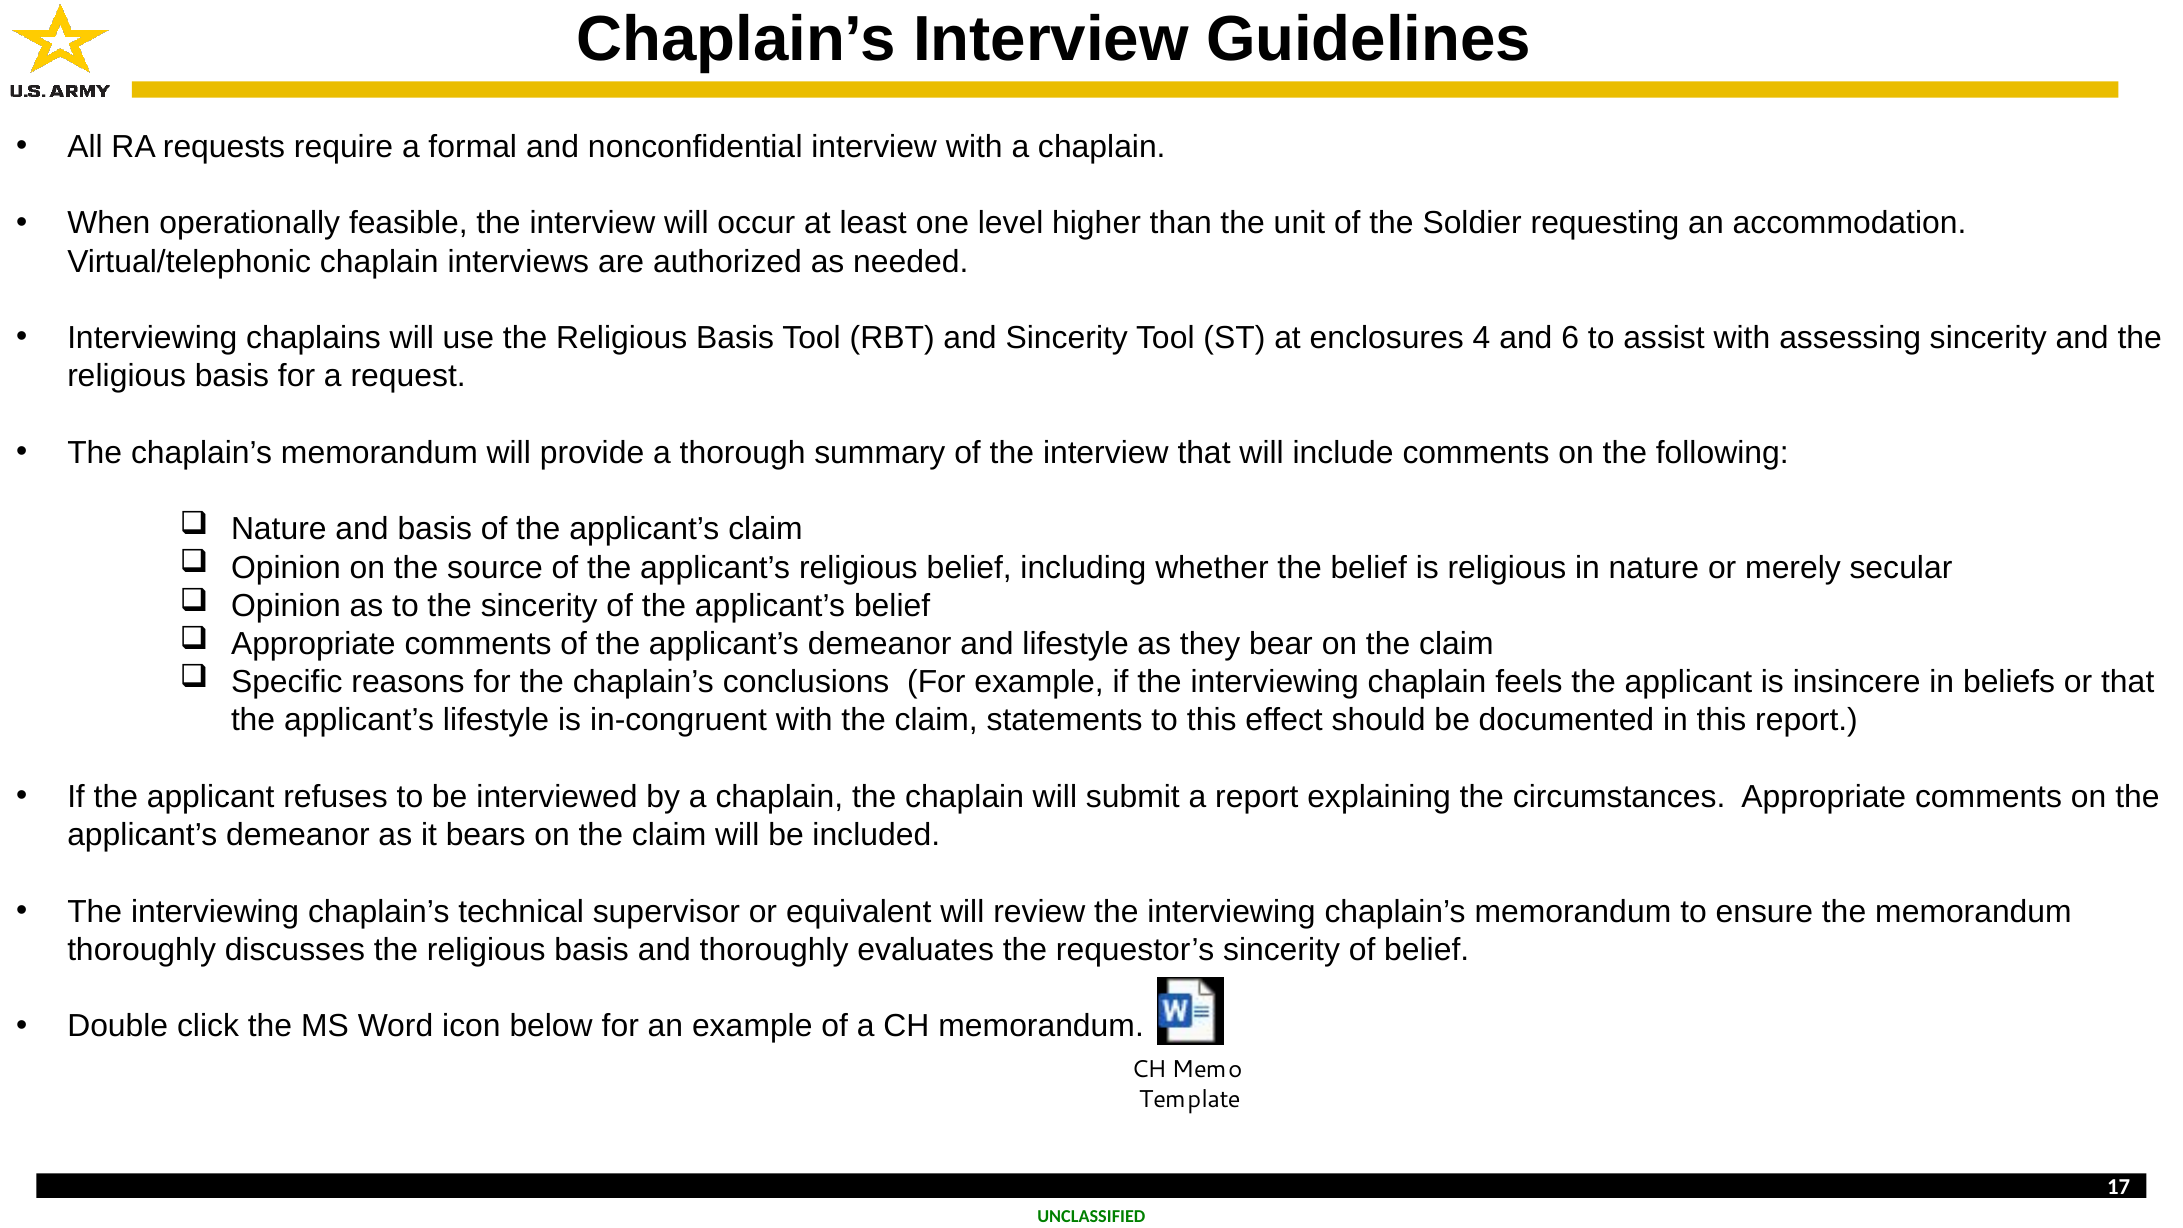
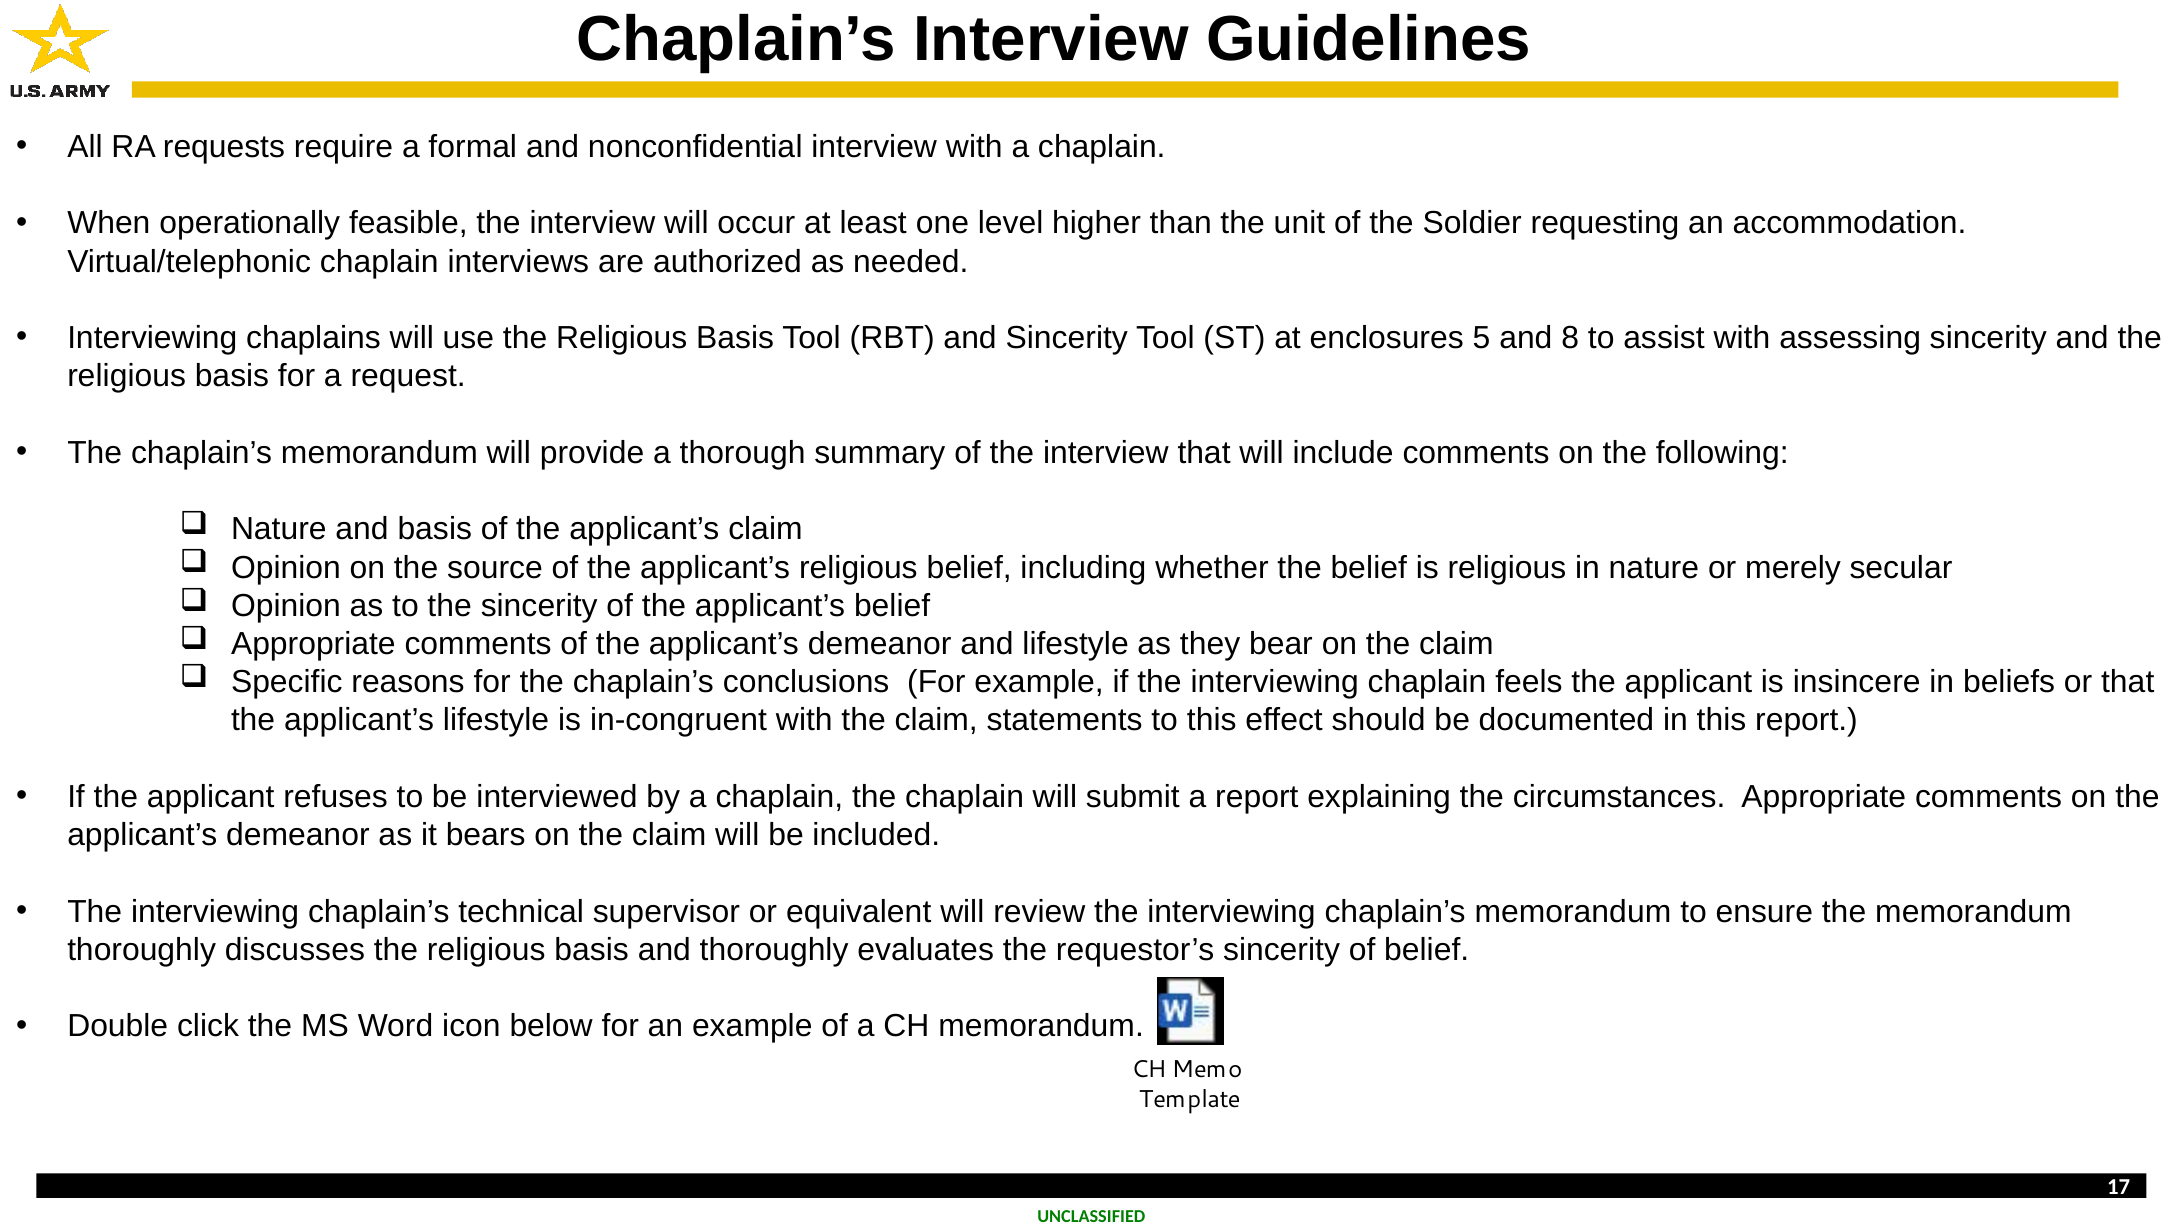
4: 4 -> 5
6: 6 -> 8
